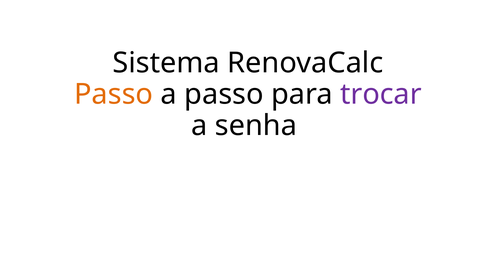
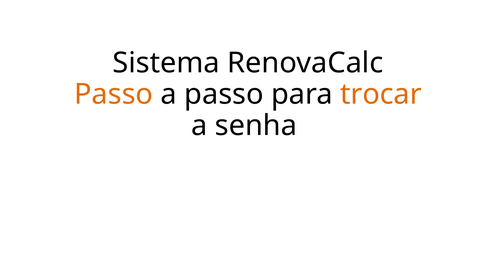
trocar colour: purple -> orange
